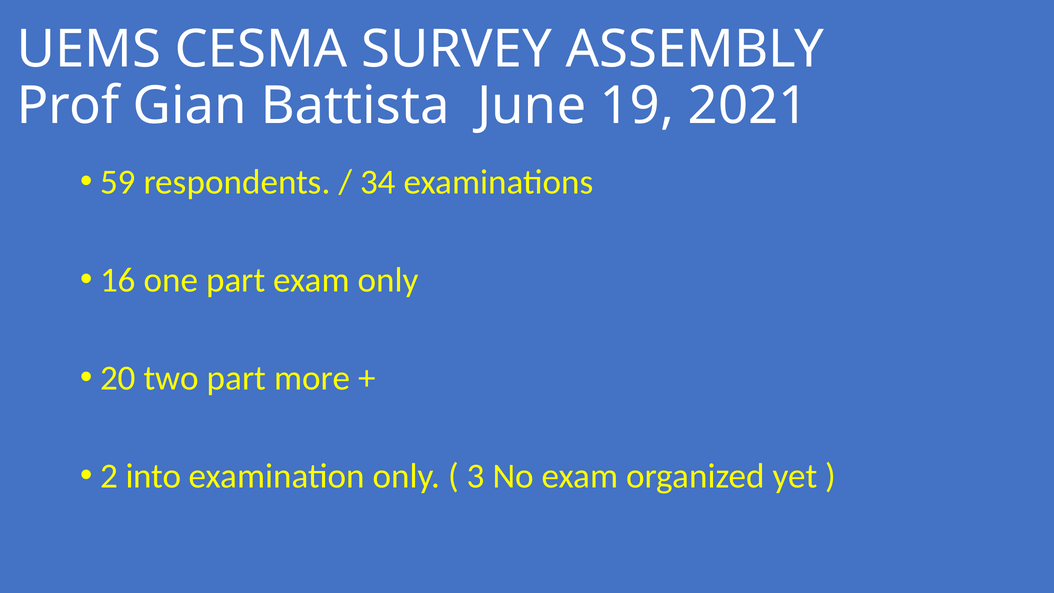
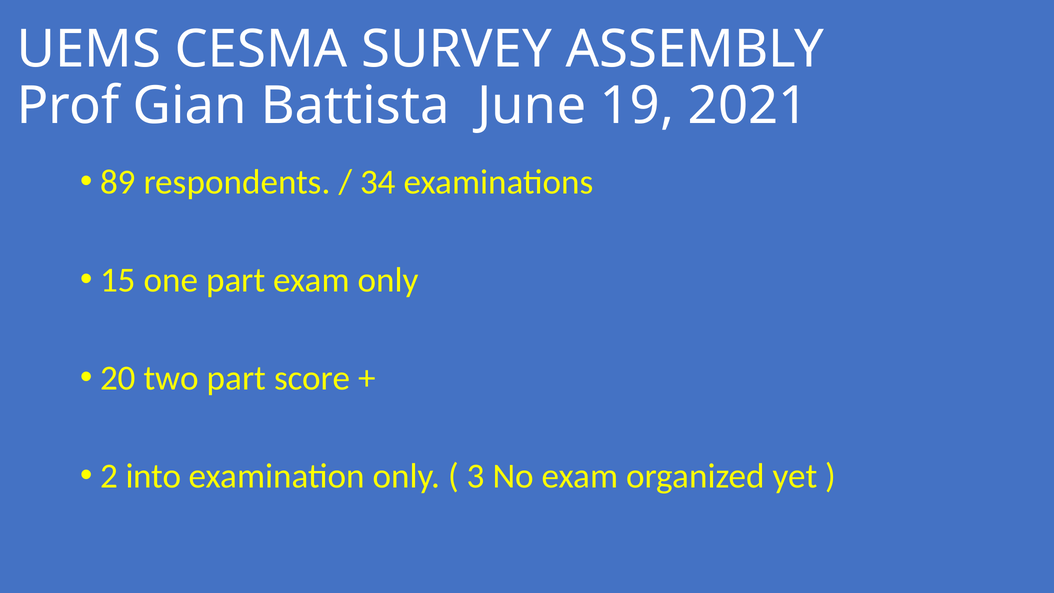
59: 59 -> 89
16: 16 -> 15
more: more -> score
